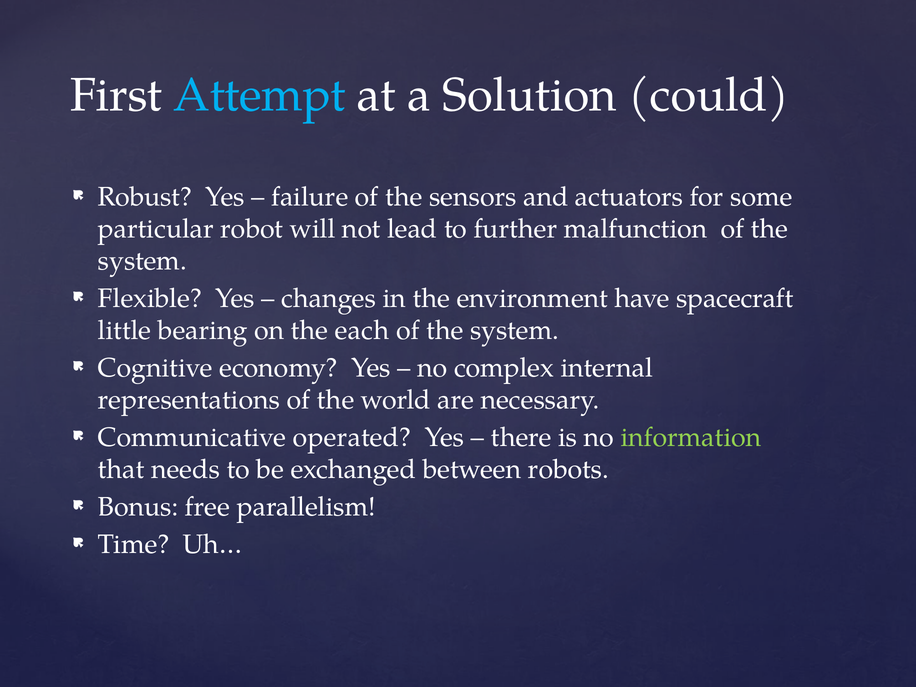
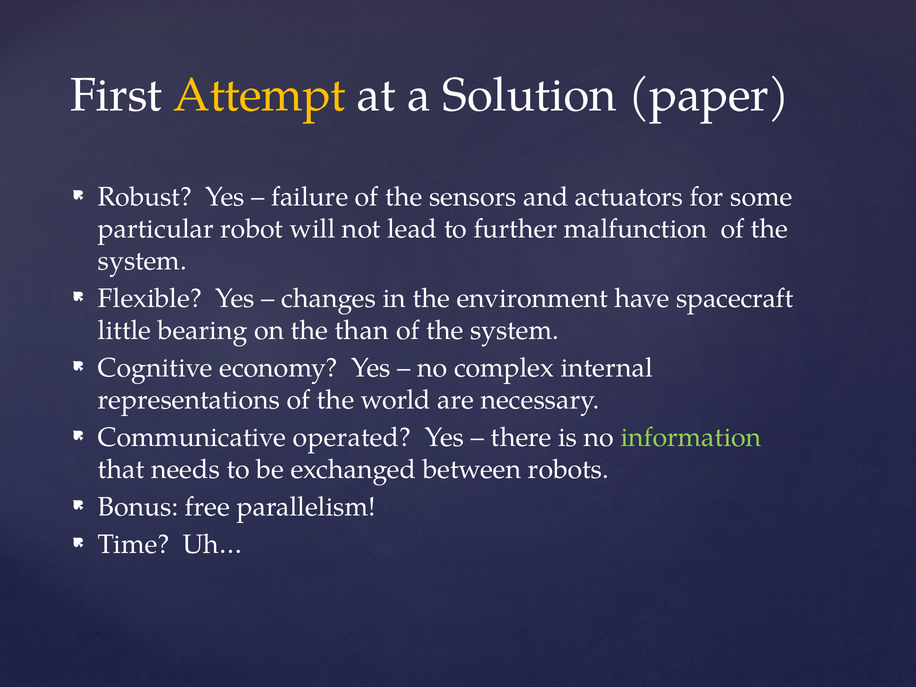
Attempt colour: light blue -> yellow
could: could -> paper
each: each -> than
